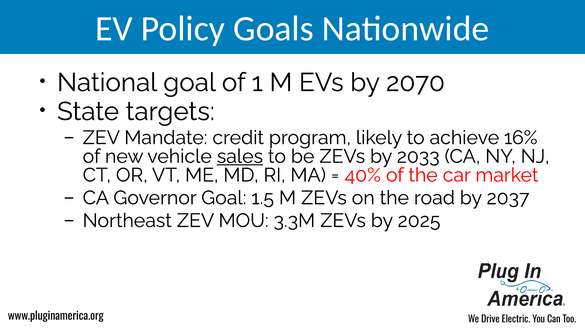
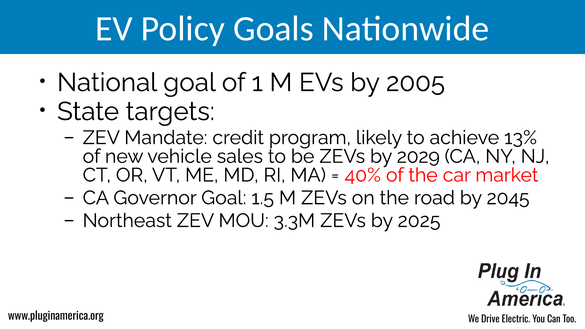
2070: 2070 -> 2005
16%: 16% -> 13%
sales underline: present -> none
2033: 2033 -> 2029
2037: 2037 -> 2045
